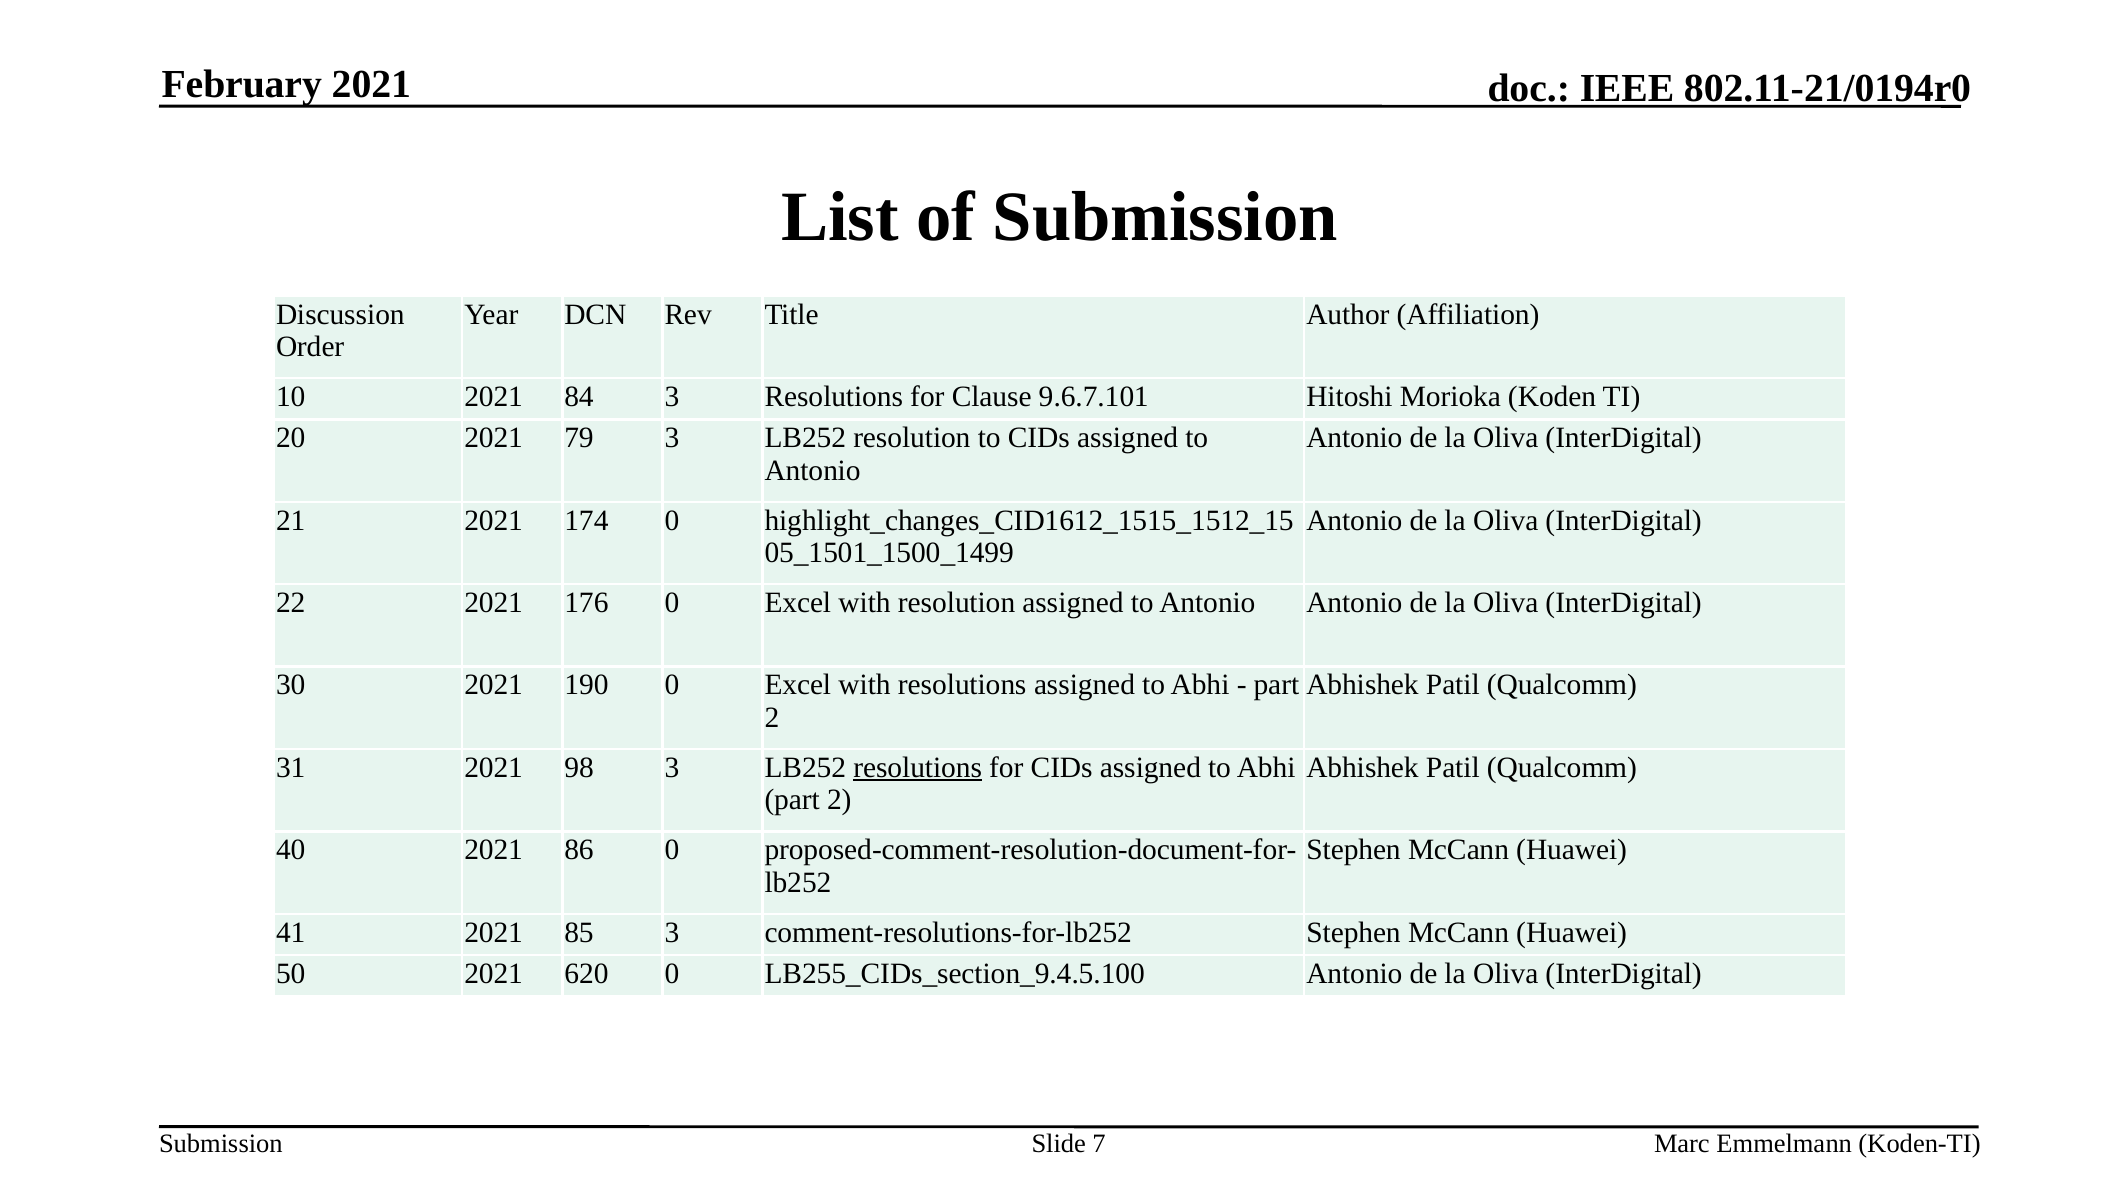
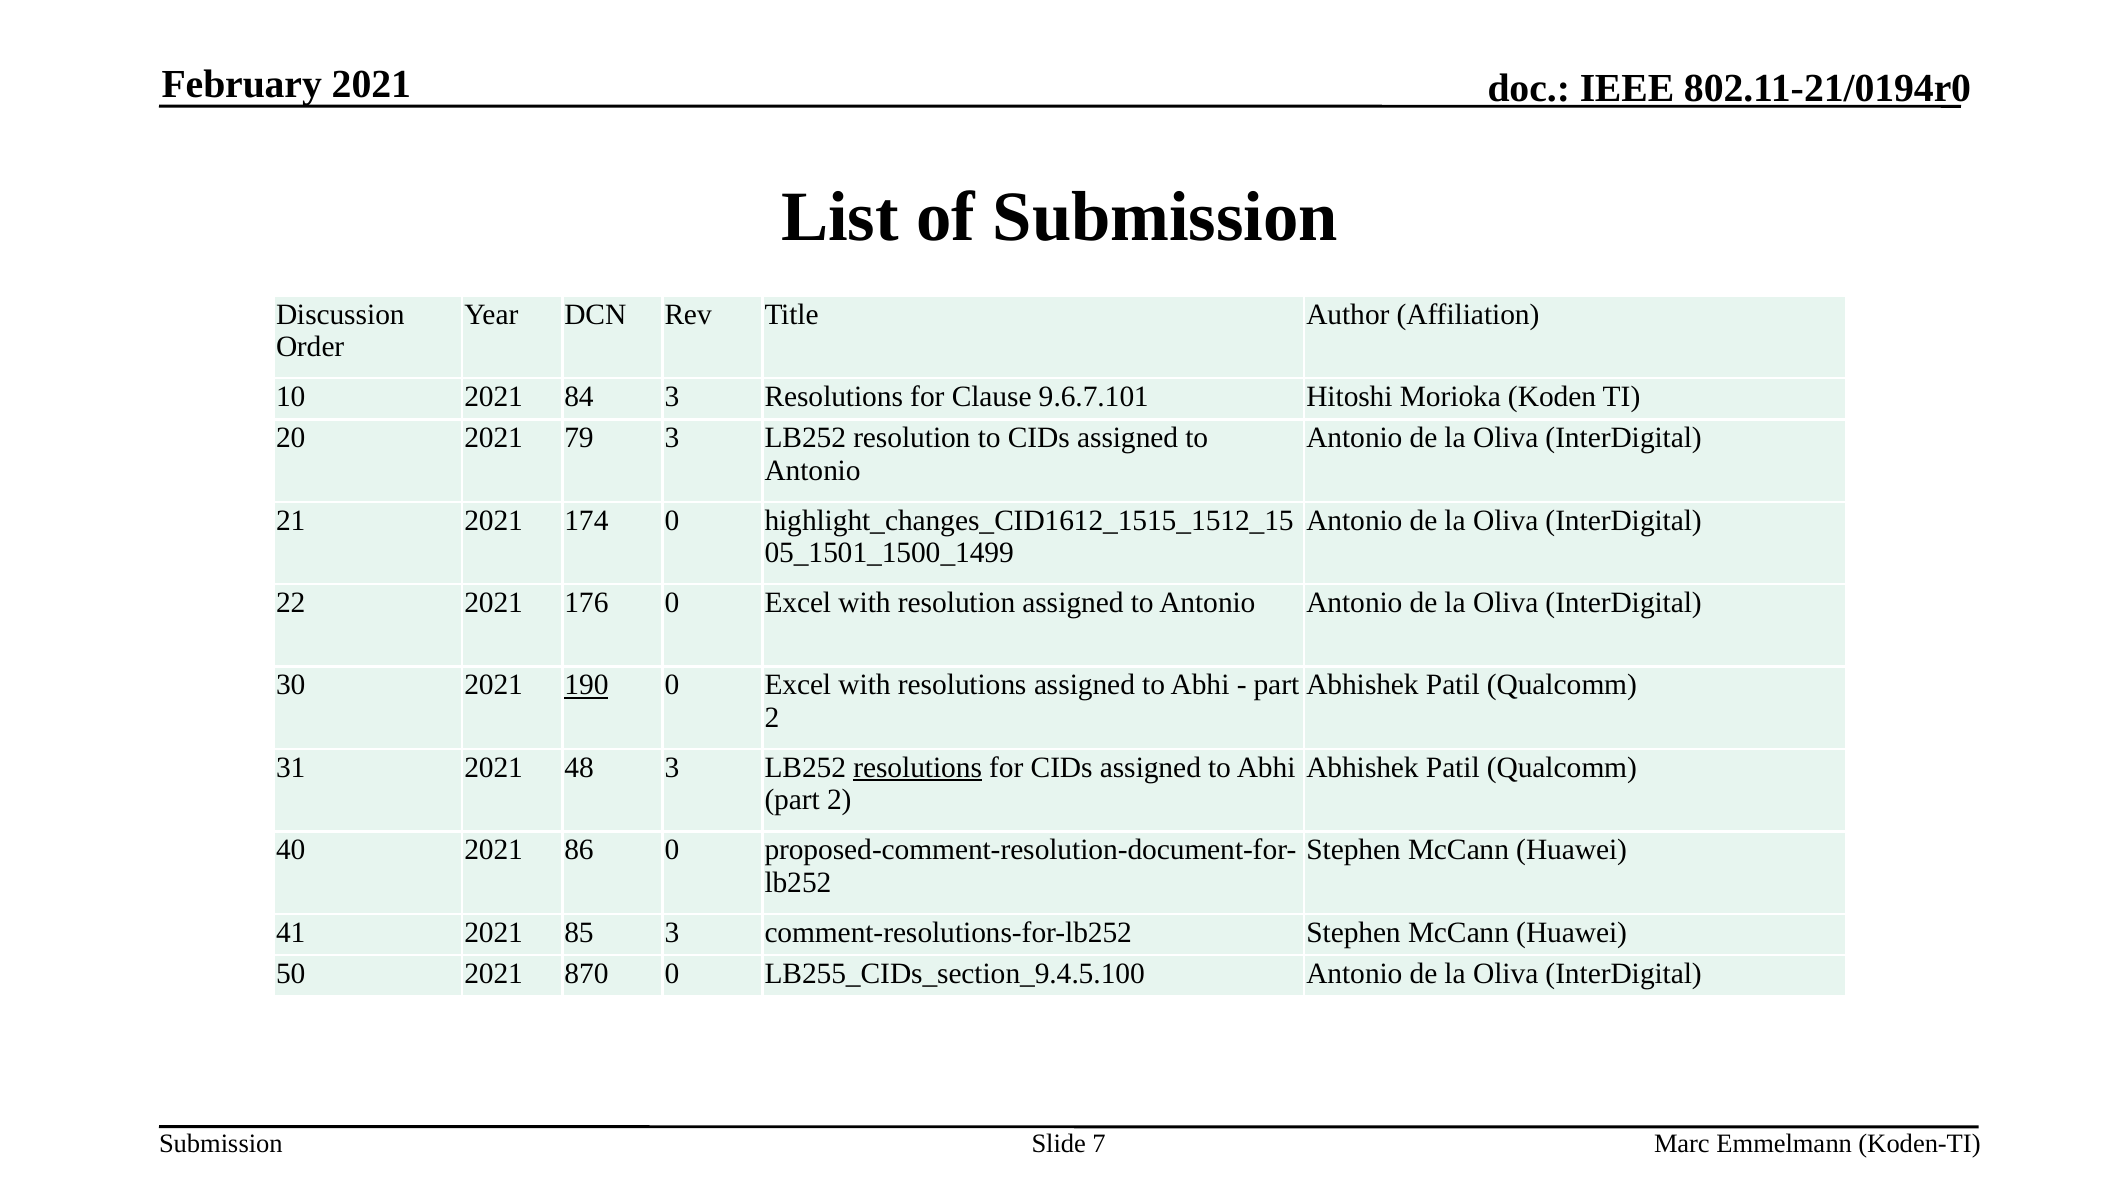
190 underline: none -> present
98: 98 -> 48
620: 620 -> 870
